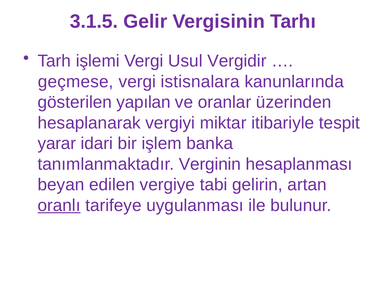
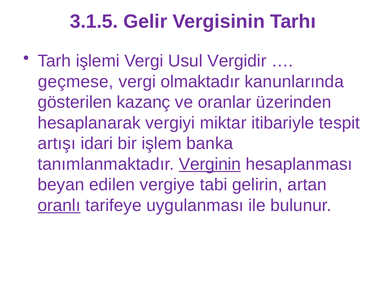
istisnalara: istisnalara -> olmaktadır
yapılan: yapılan -> kazanç
yarar: yarar -> artışı
Verginin underline: none -> present
